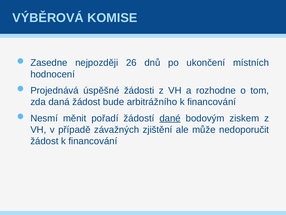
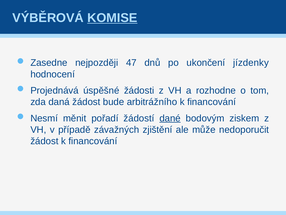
KOMISE underline: none -> present
26: 26 -> 47
místních: místních -> jízdenky
